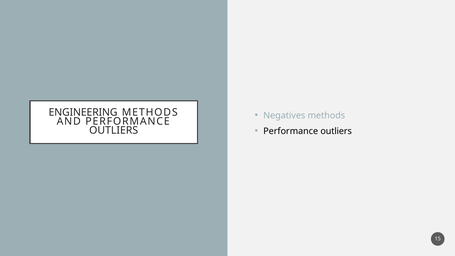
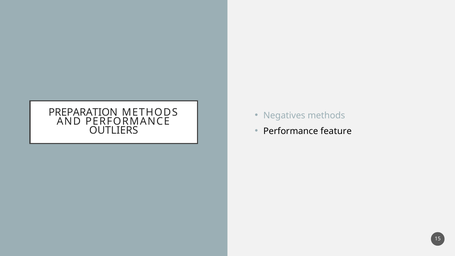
ENGINEERING: ENGINEERING -> PREPARATION
outliers at (336, 131): outliers -> feature
